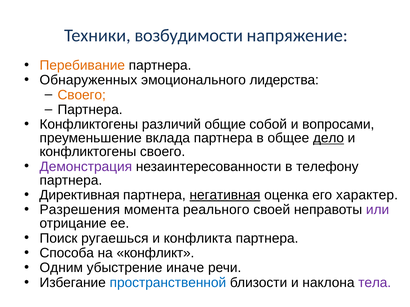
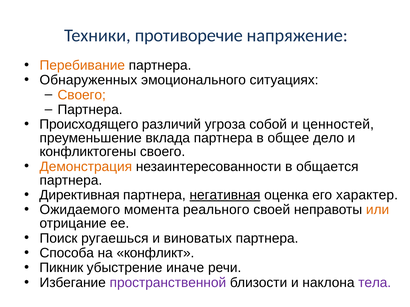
возбудимости: возбудимости -> противоречие
лидерства: лидерства -> ситуациях
Конфликтогены at (89, 125): Конфликтогены -> Происходящего
общие: общие -> угроза
вопросами: вопросами -> ценностей
дело underline: present -> none
Демонстрация colour: purple -> orange
телефону: телефону -> общается
Разрешения: Разрешения -> Ожидаемого
или colour: purple -> orange
конфликта: конфликта -> виноватых
Одним: Одним -> Пикник
пространственной colour: blue -> purple
